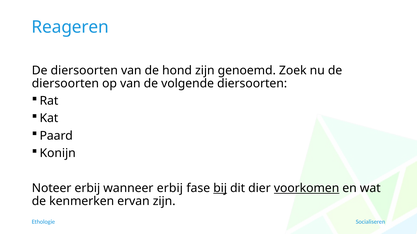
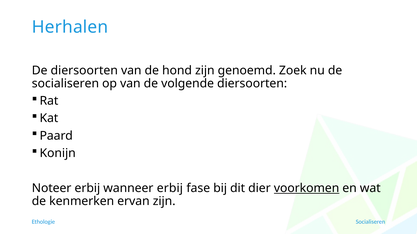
Reageren: Reageren -> Herhalen
diersoorten at (65, 84): diersoorten -> socialiseren
bij underline: present -> none
